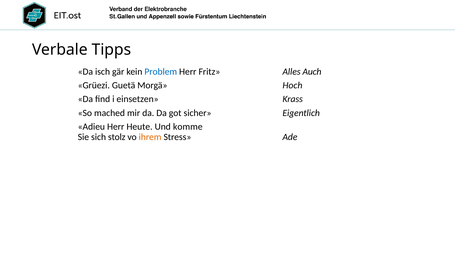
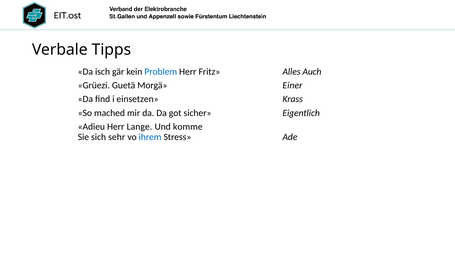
Hoch: Hoch -> Einer
Heute: Heute -> Lange
stolz: stolz -> sehr
ihrem colour: orange -> blue
